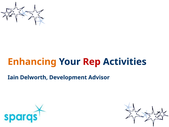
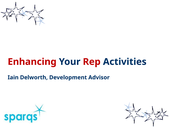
Enhancing colour: orange -> red
